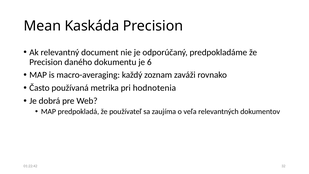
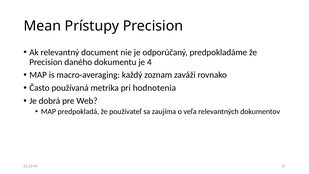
Kaskáda: Kaskáda -> Prístupy
6: 6 -> 4
